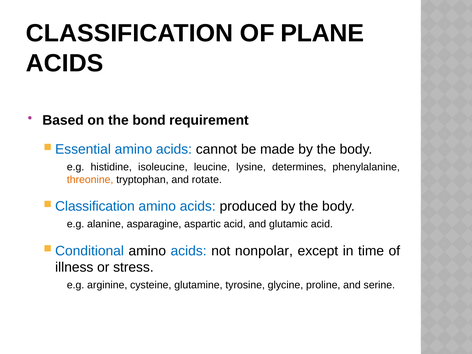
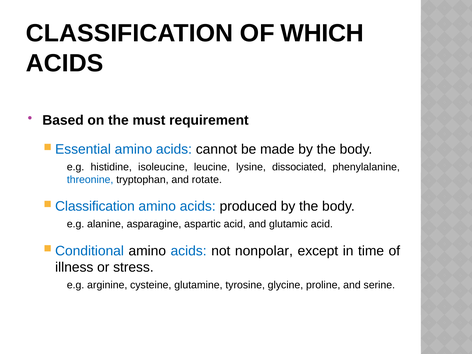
PLANE: PLANE -> WHICH
bond: bond -> must
determines: determines -> dissociated
threonine colour: orange -> blue
